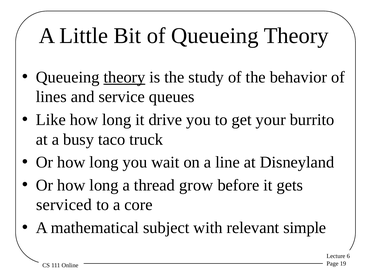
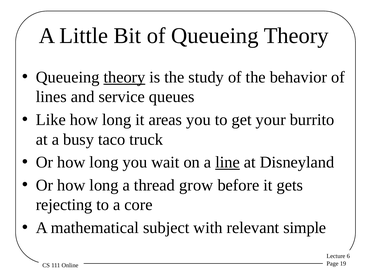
drive: drive -> areas
line underline: none -> present
serviced: serviced -> rejecting
